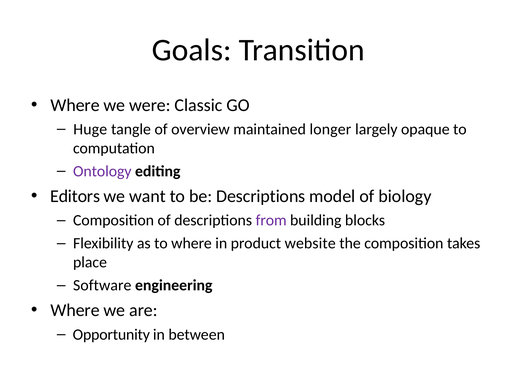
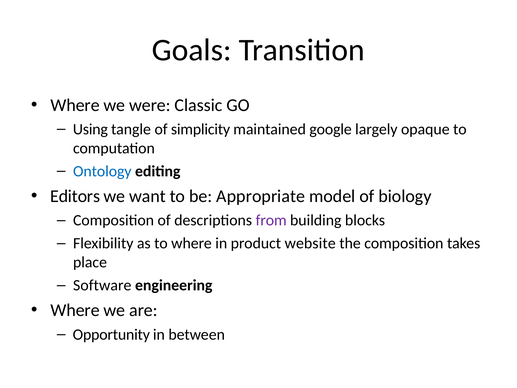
Huge: Huge -> Using
overview: overview -> simplicity
longer: longer -> google
Ontology colour: purple -> blue
be Descriptions: Descriptions -> Appropriate
